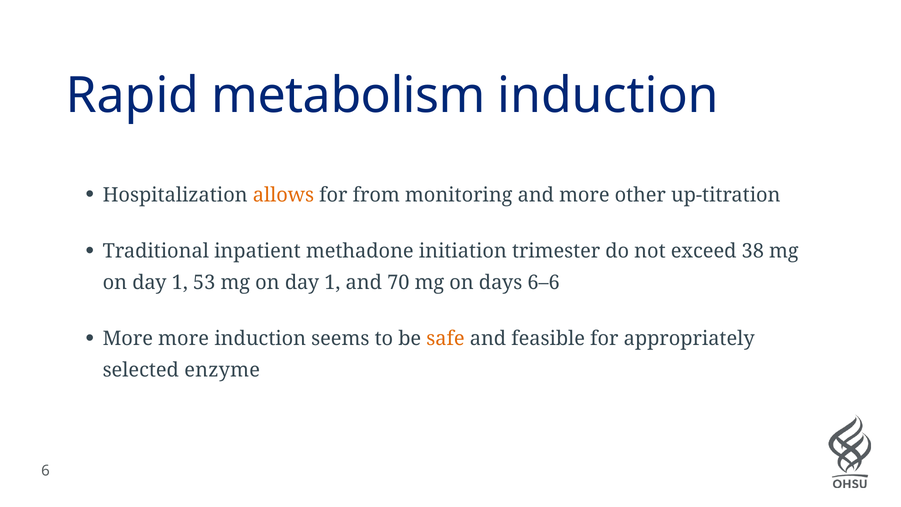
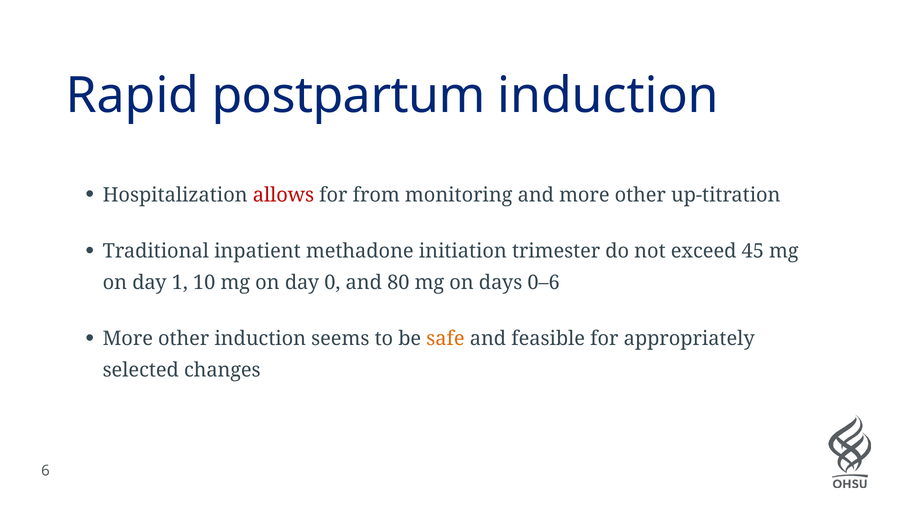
metabolism: metabolism -> postpartum
allows colour: orange -> red
38: 38 -> 45
53: 53 -> 10
1 at (332, 282): 1 -> 0
70: 70 -> 80
6–6: 6–6 -> 0–6
more at (184, 339): more -> other
enzyme: enzyme -> changes
